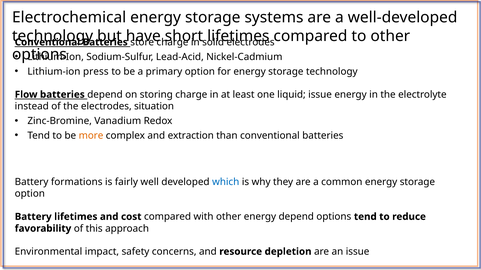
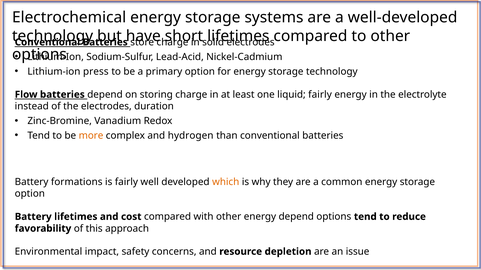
liquid issue: issue -> fairly
situation: situation -> duration
extraction: extraction -> hydrogen
which colour: blue -> orange
